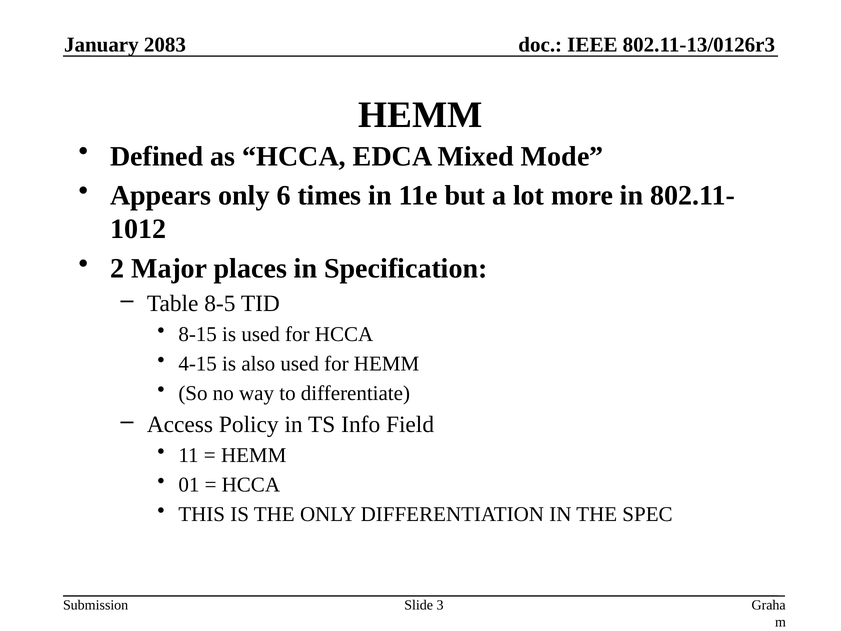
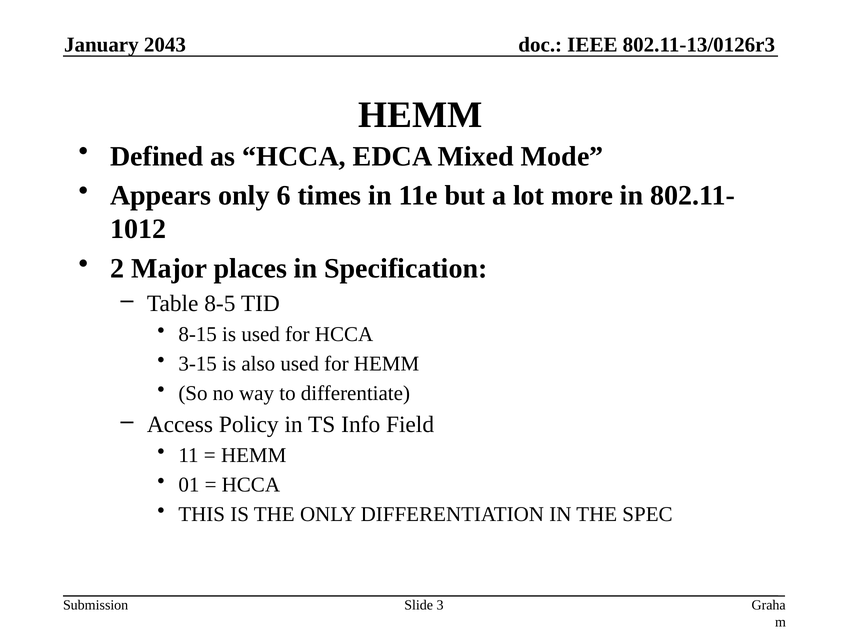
2083: 2083 -> 2043
4-15: 4-15 -> 3-15
